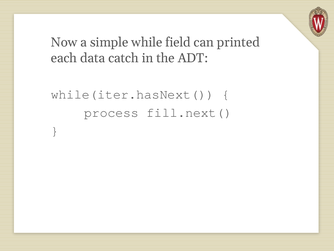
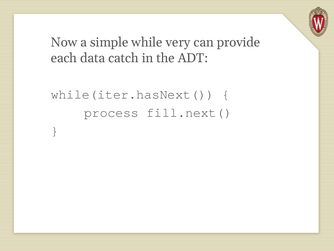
field: field -> very
printed: printed -> provide
